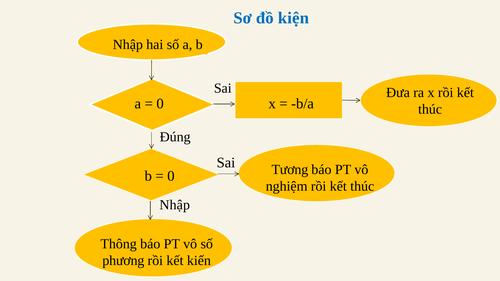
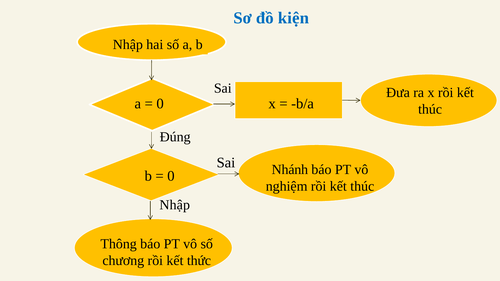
Tương: Tương -> Nhánh
phương: phương -> chương
kiến: kiến -> thức
